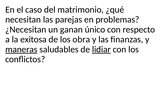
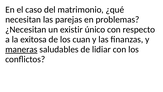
ganan: ganan -> existir
obra: obra -> cuan
lidiar underline: present -> none
